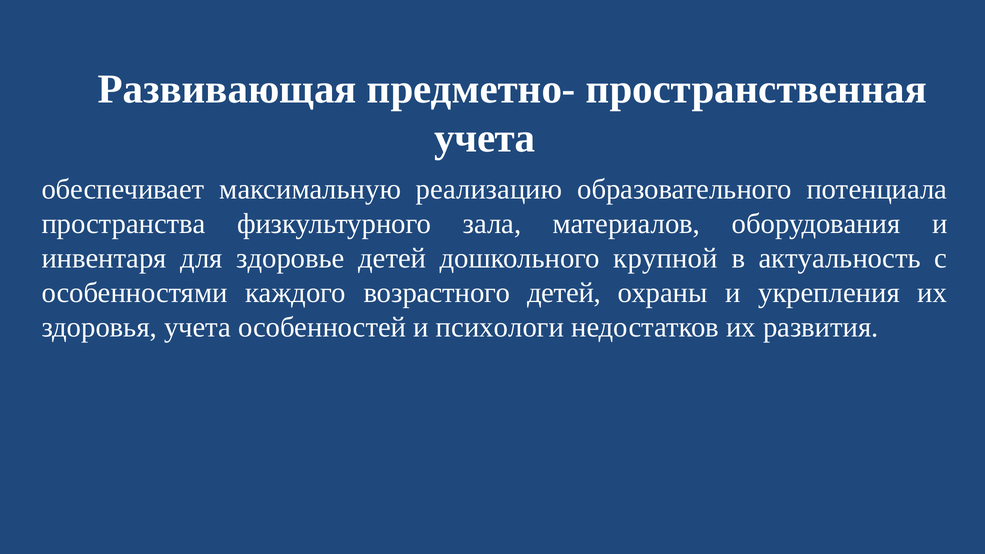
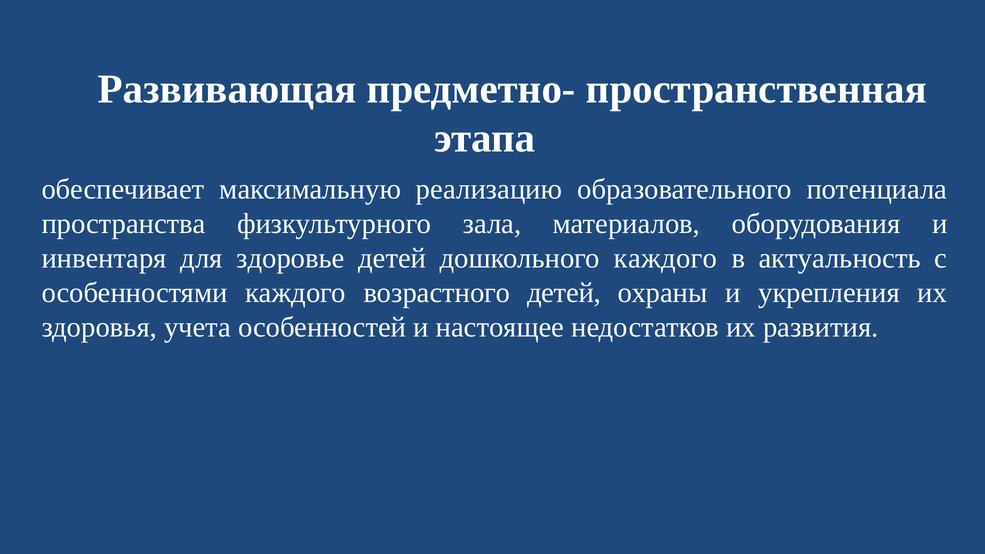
учета at (485, 138): учета -> этапа
дошкольного крупной: крупной -> каждого
психологи: психологи -> настоящее
